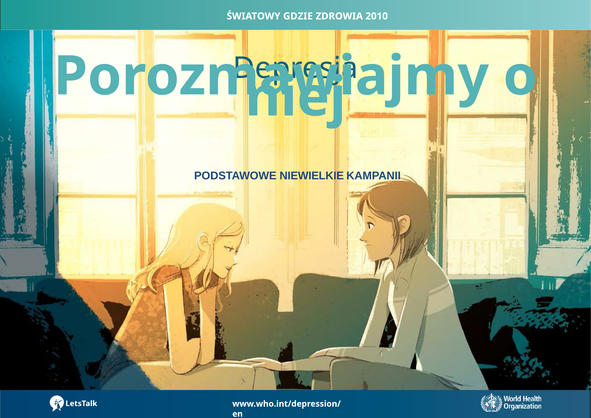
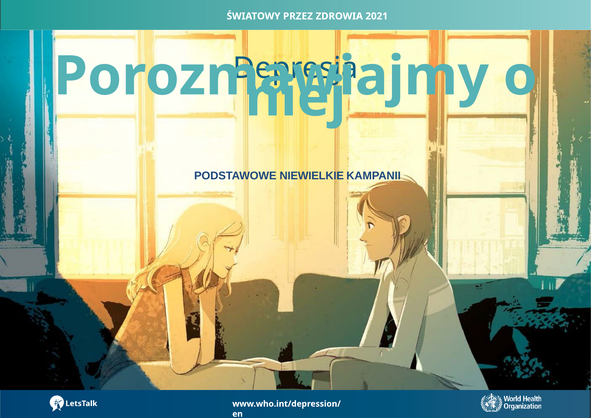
GDZIE: GDZIE -> PRZEZ
2010: 2010 -> 2021
